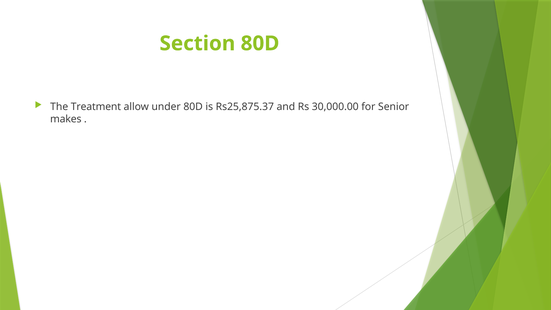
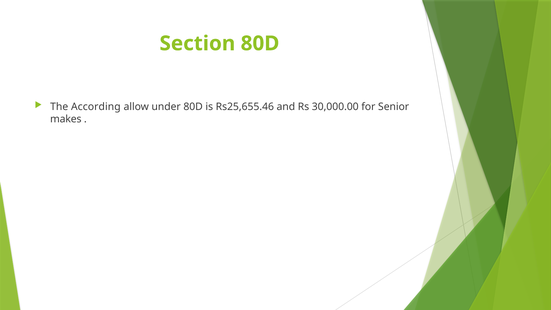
Treatment: Treatment -> According
Rs25,875.37: Rs25,875.37 -> Rs25,655.46
